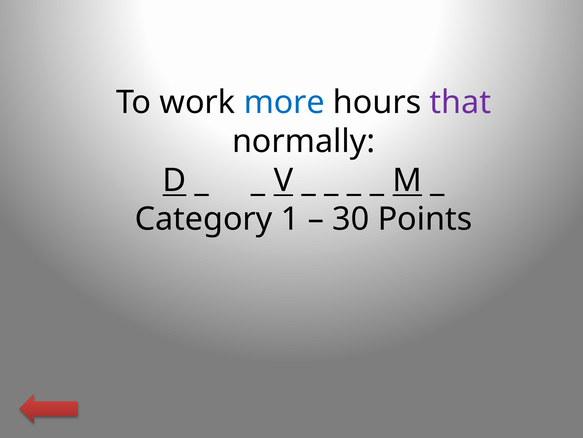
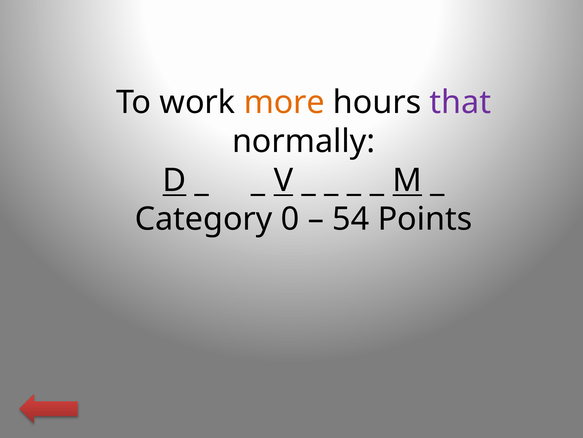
more colour: blue -> orange
1: 1 -> 0
30: 30 -> 54
